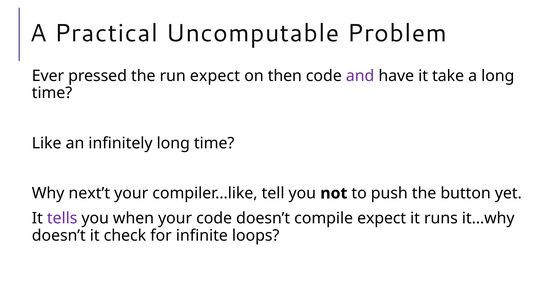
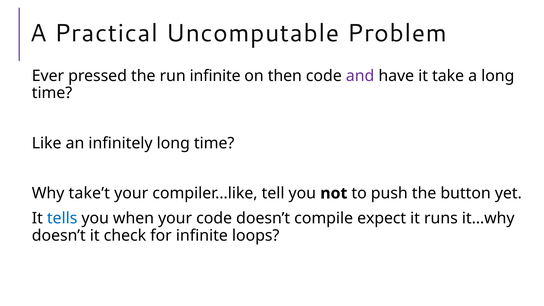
run expect: expect -> infinite
next’t: next’t -> take’t
tells colour: purple -> blue
